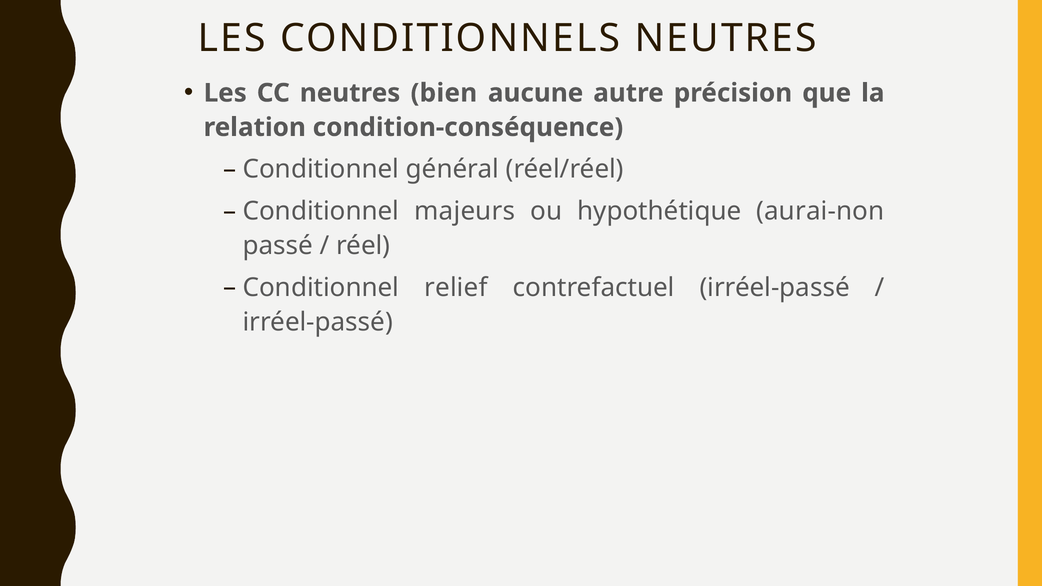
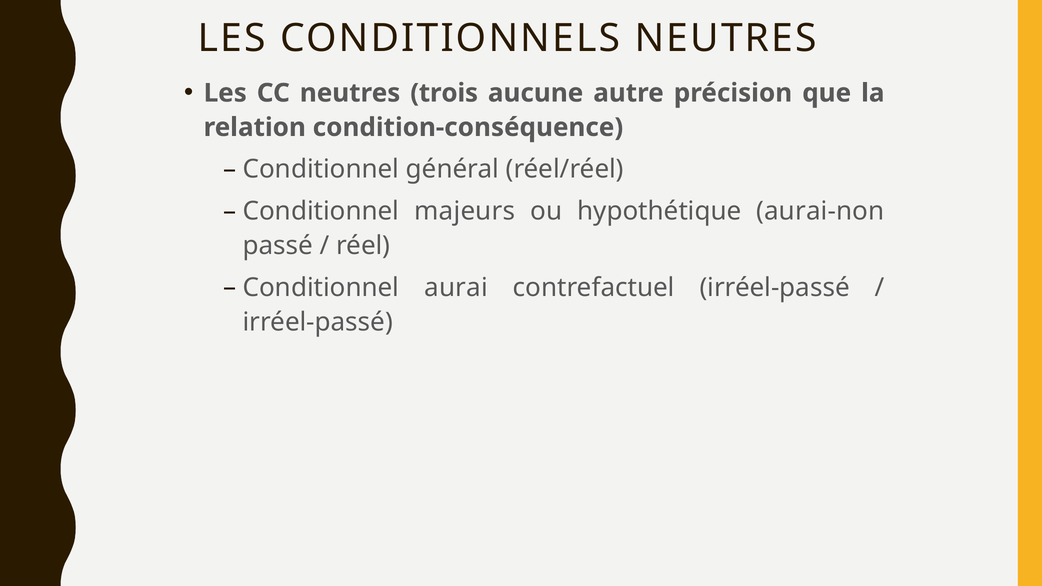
bien: bien -> trois
relief: relief -> aurai
